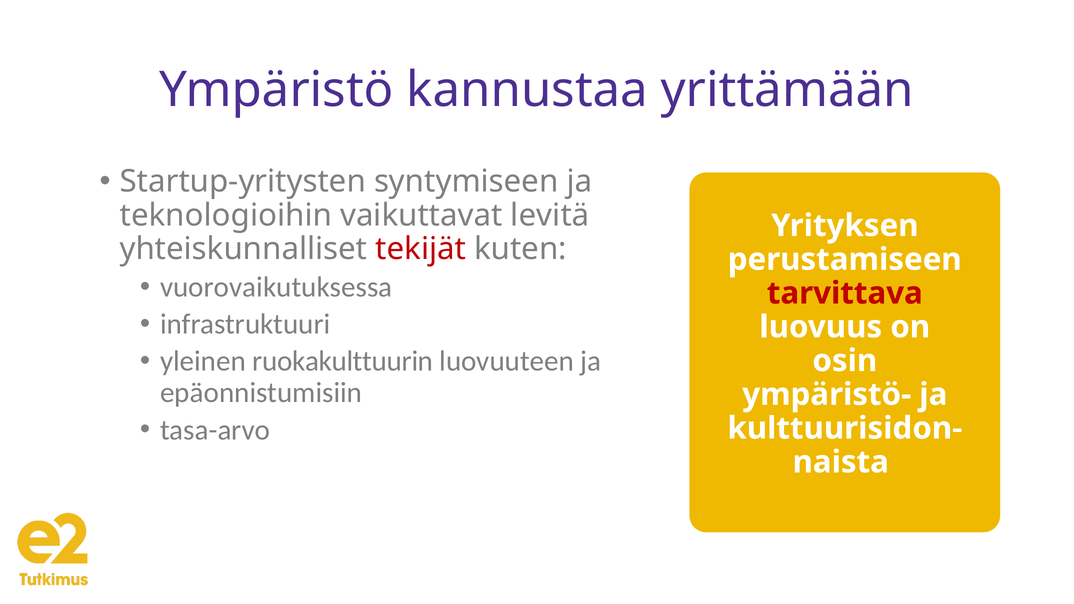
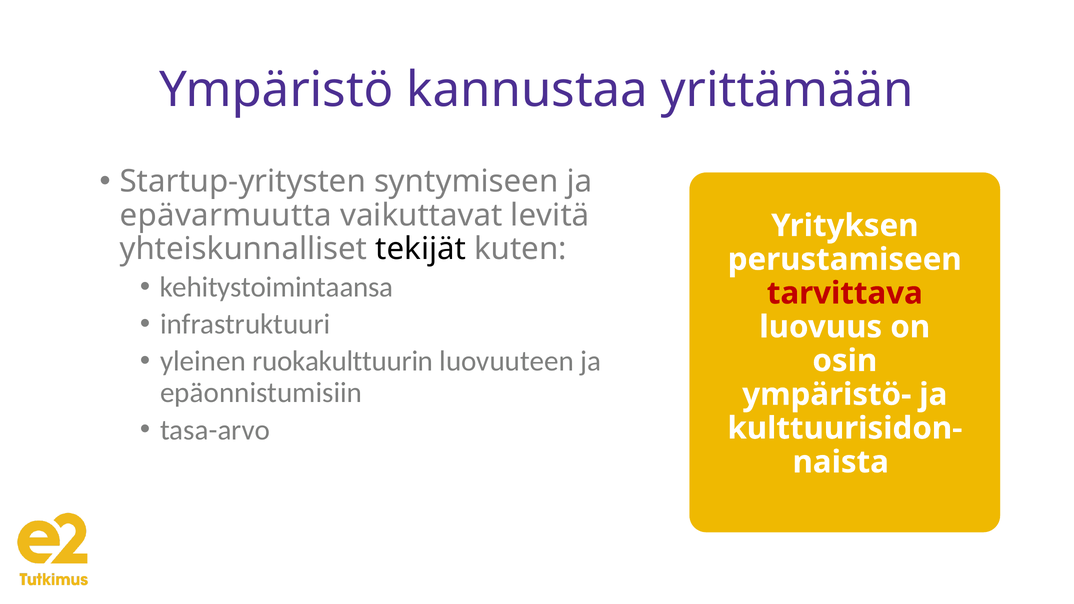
teknologioihin: teknologioihin -> epävarmuutta
tekijät colour: red -> black
vuorovaikutuksessa: vuorovaikutuksessa -> kehitystoimintaansa
